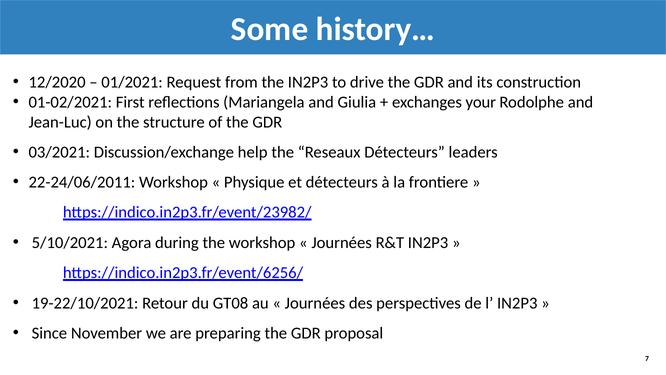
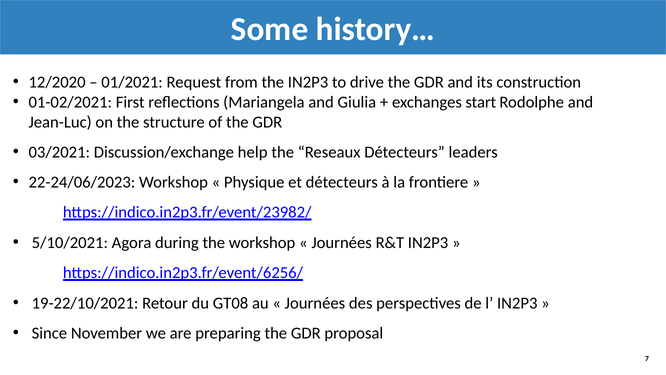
your: your -> start
22-24/06/2011: 22-24/06/2011 -> 22-24/06/2023
